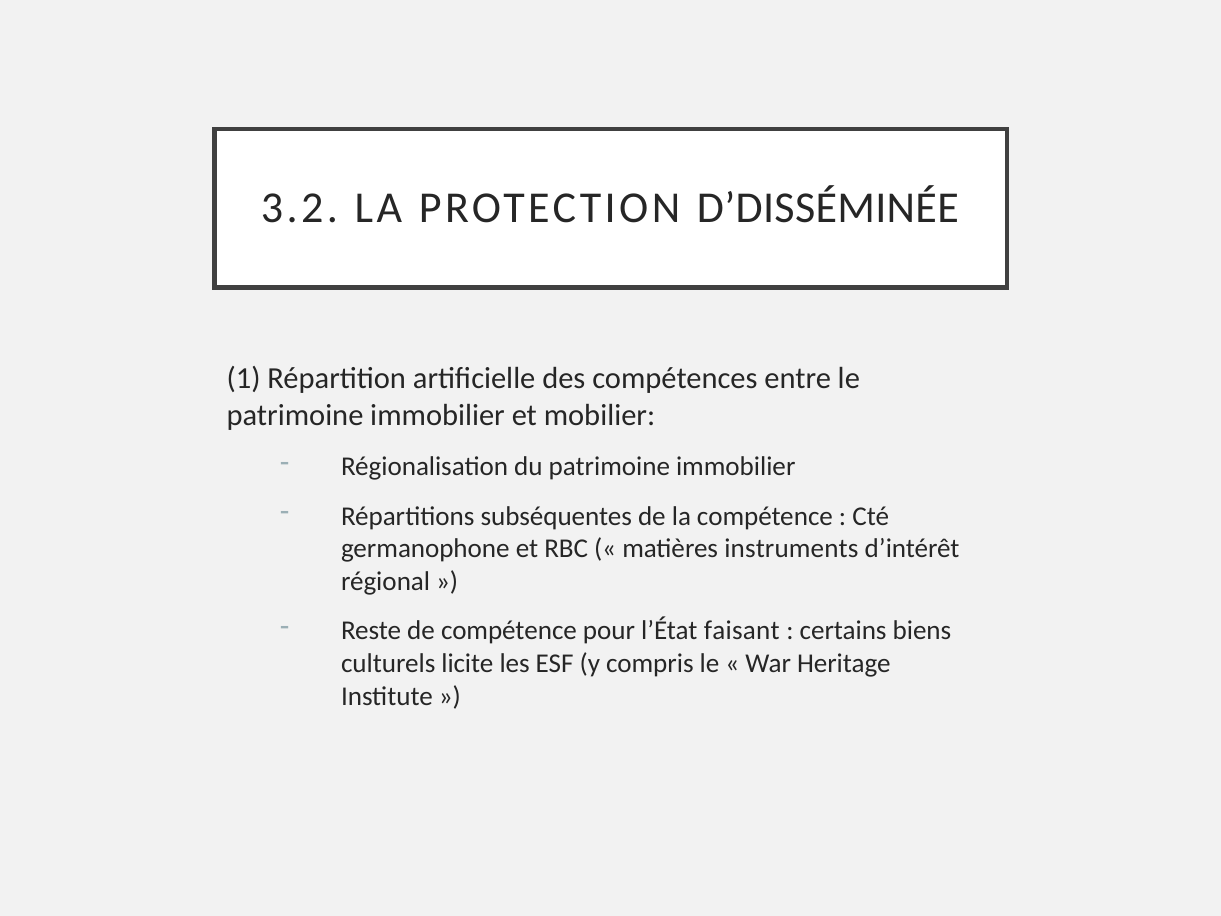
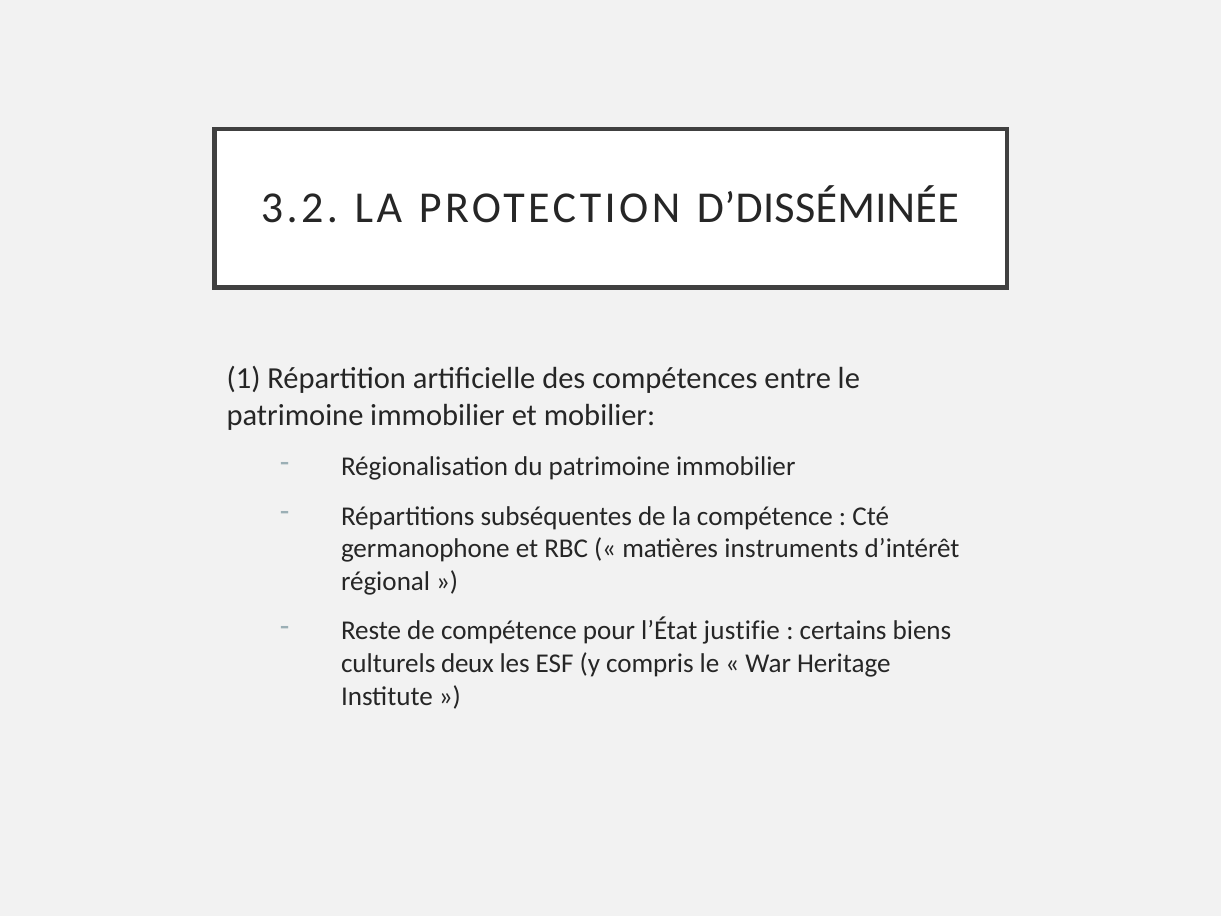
faisant: faisant -> justifie
licite: licite -> deux
